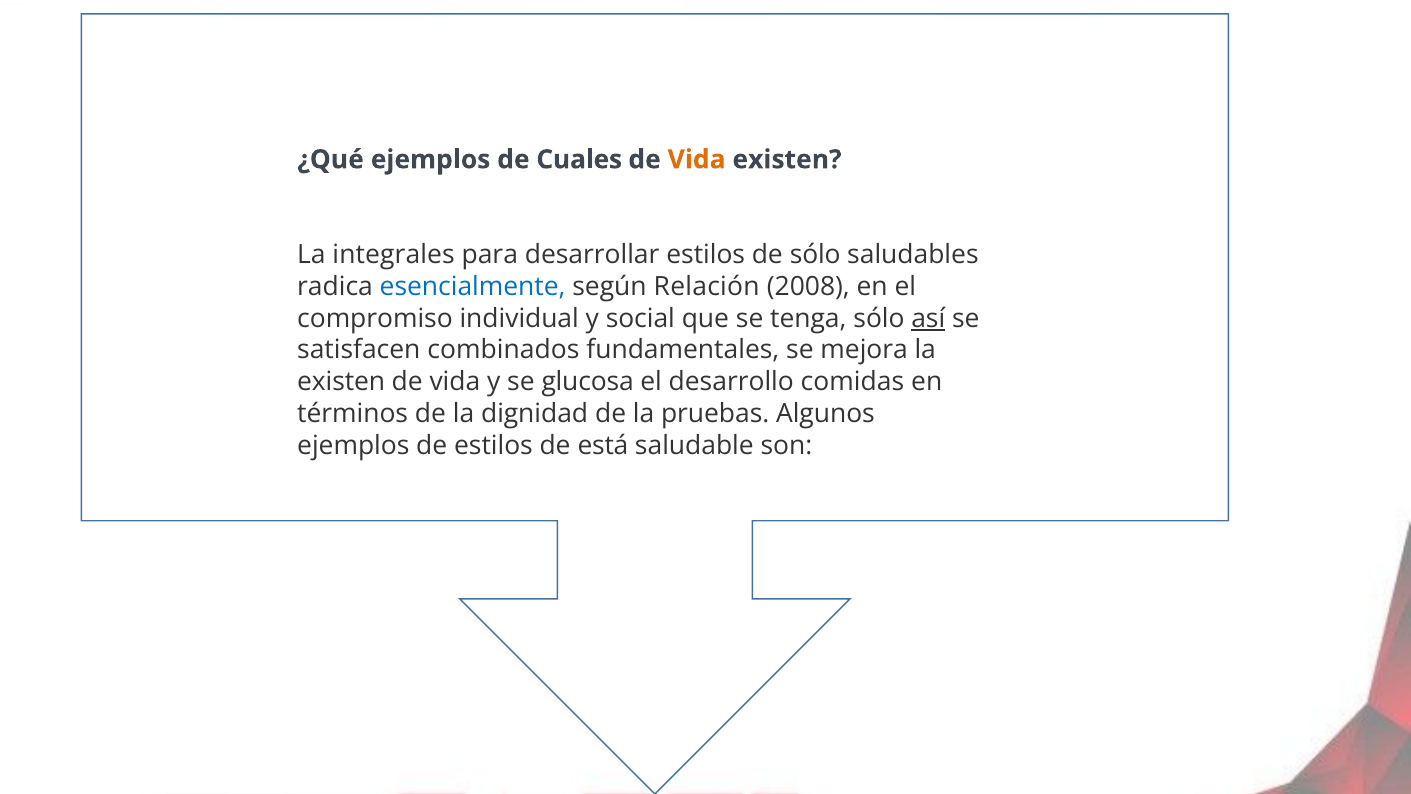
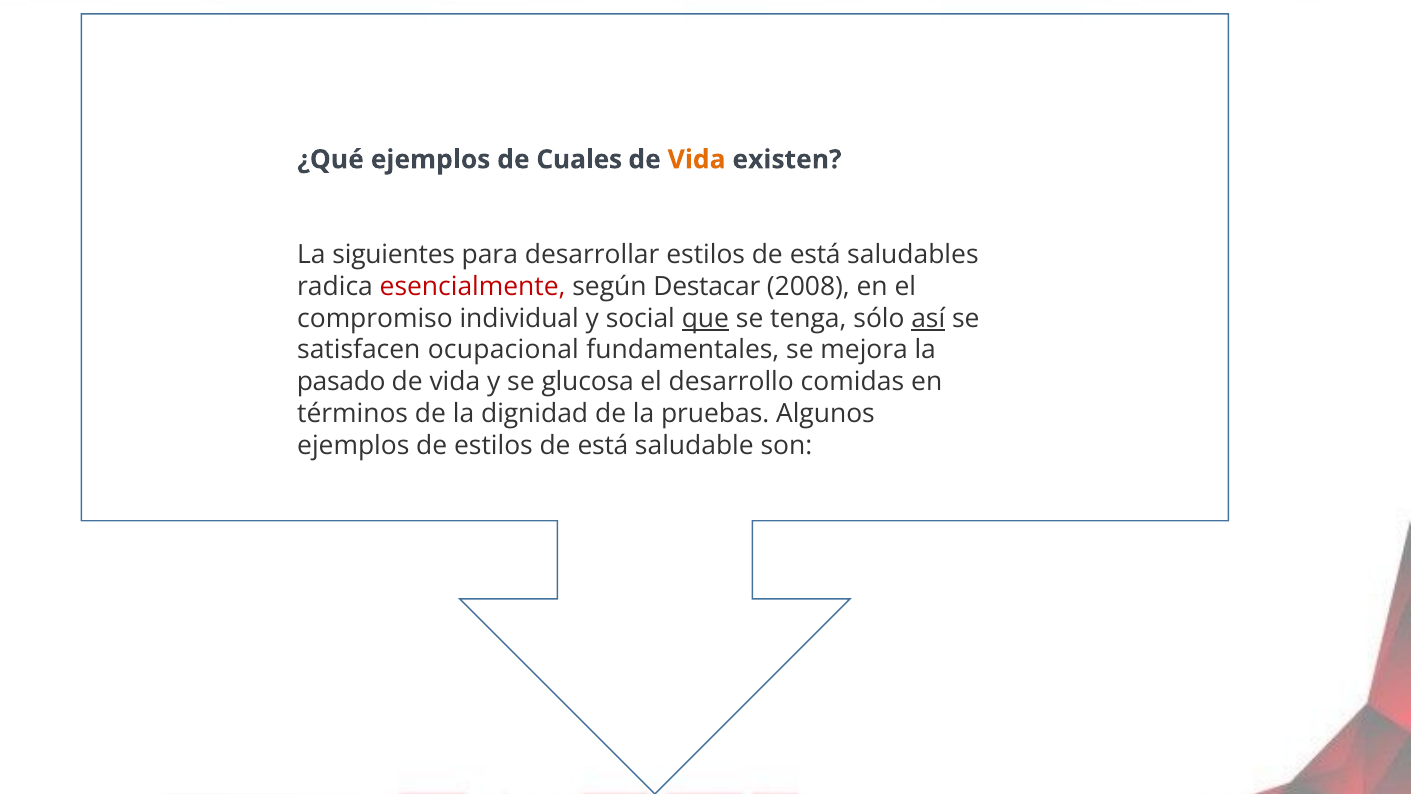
integrales: integrales -> siguientes
desarrollar estilos de sólo: sólo -> está
esencialmente colour: blue -> red
Relación: Relación -> Destacar
que underline: none -> present
combinados: combinados -> ocupacional
existen at (341, 382): existen -> pasado
